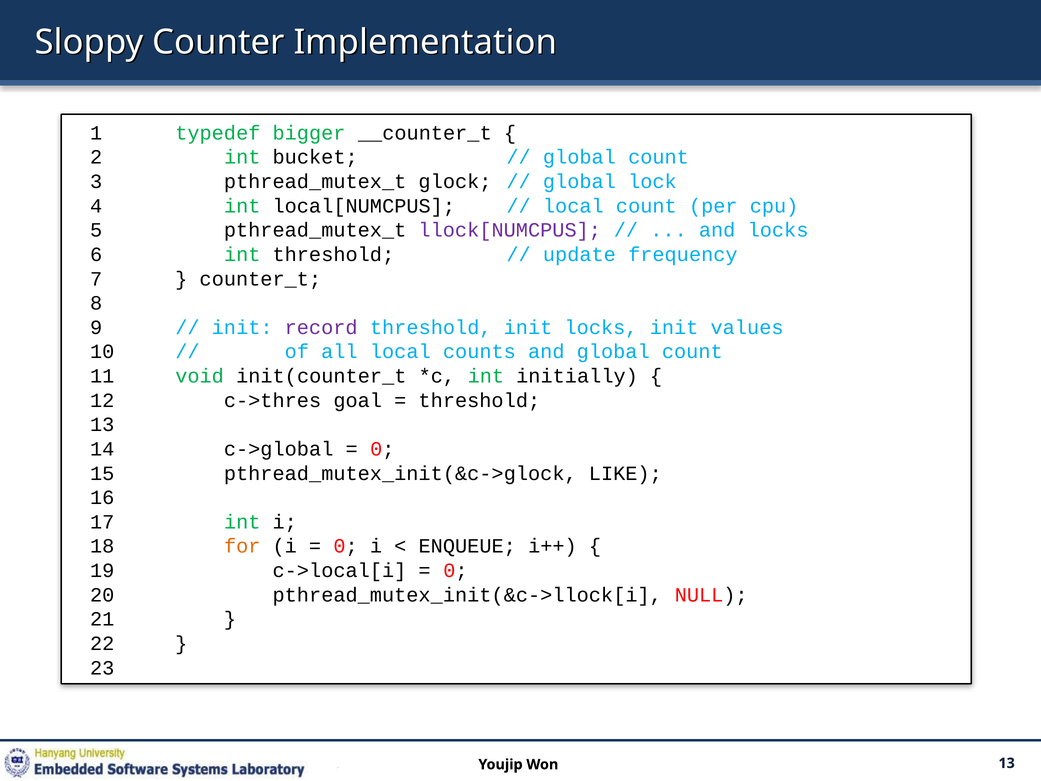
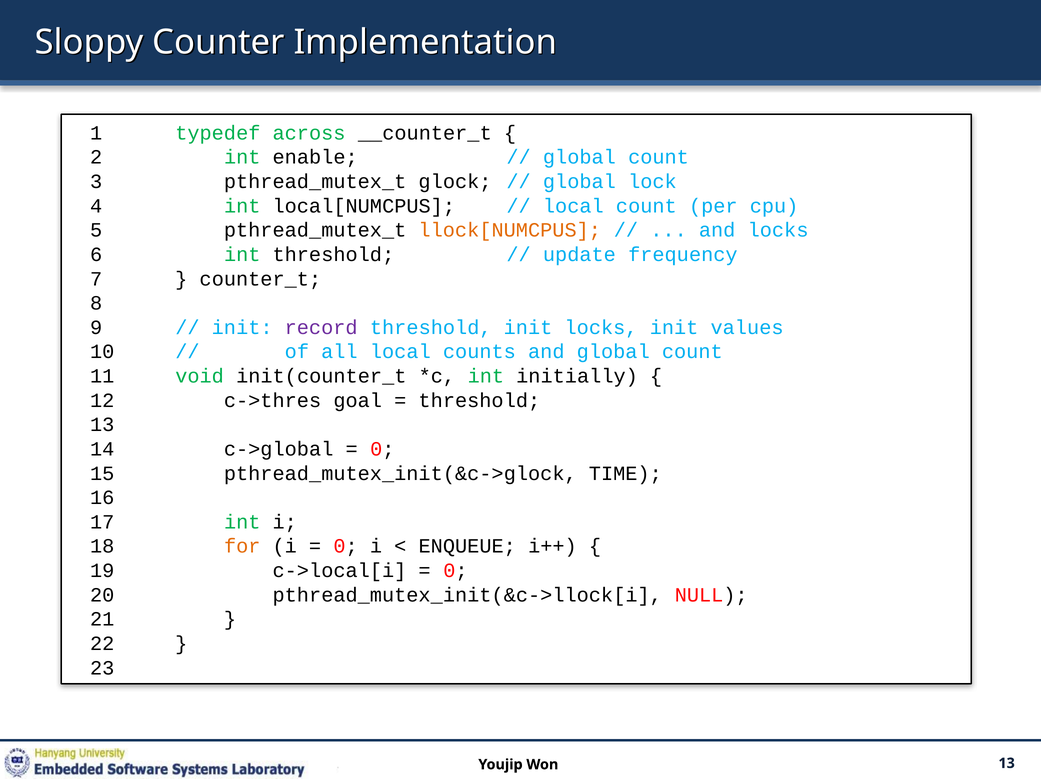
bigger: bigger -> across
bucket: bucket -> enable
llock[NUMCPUS colour: purple -> orange
LIKE: LIKE -> TIME
